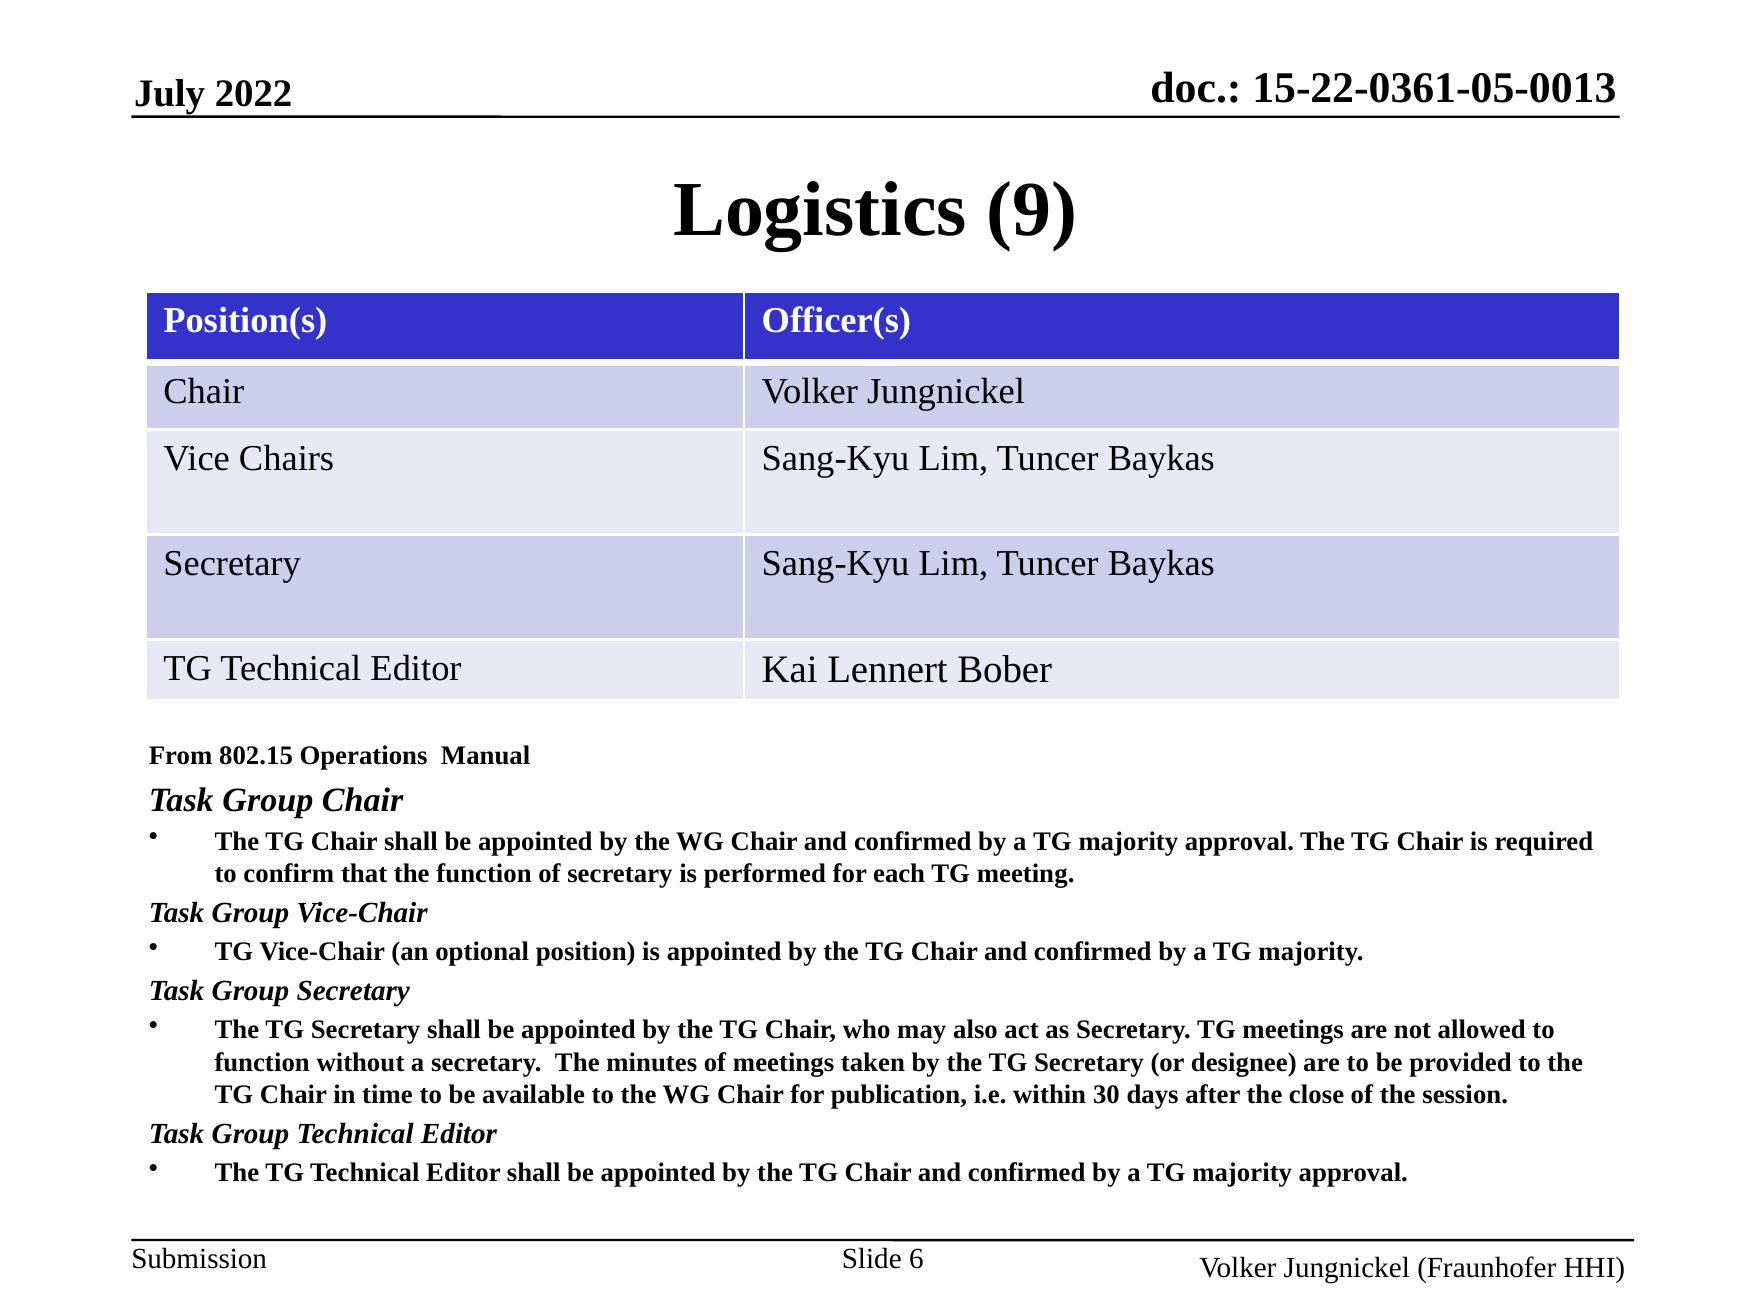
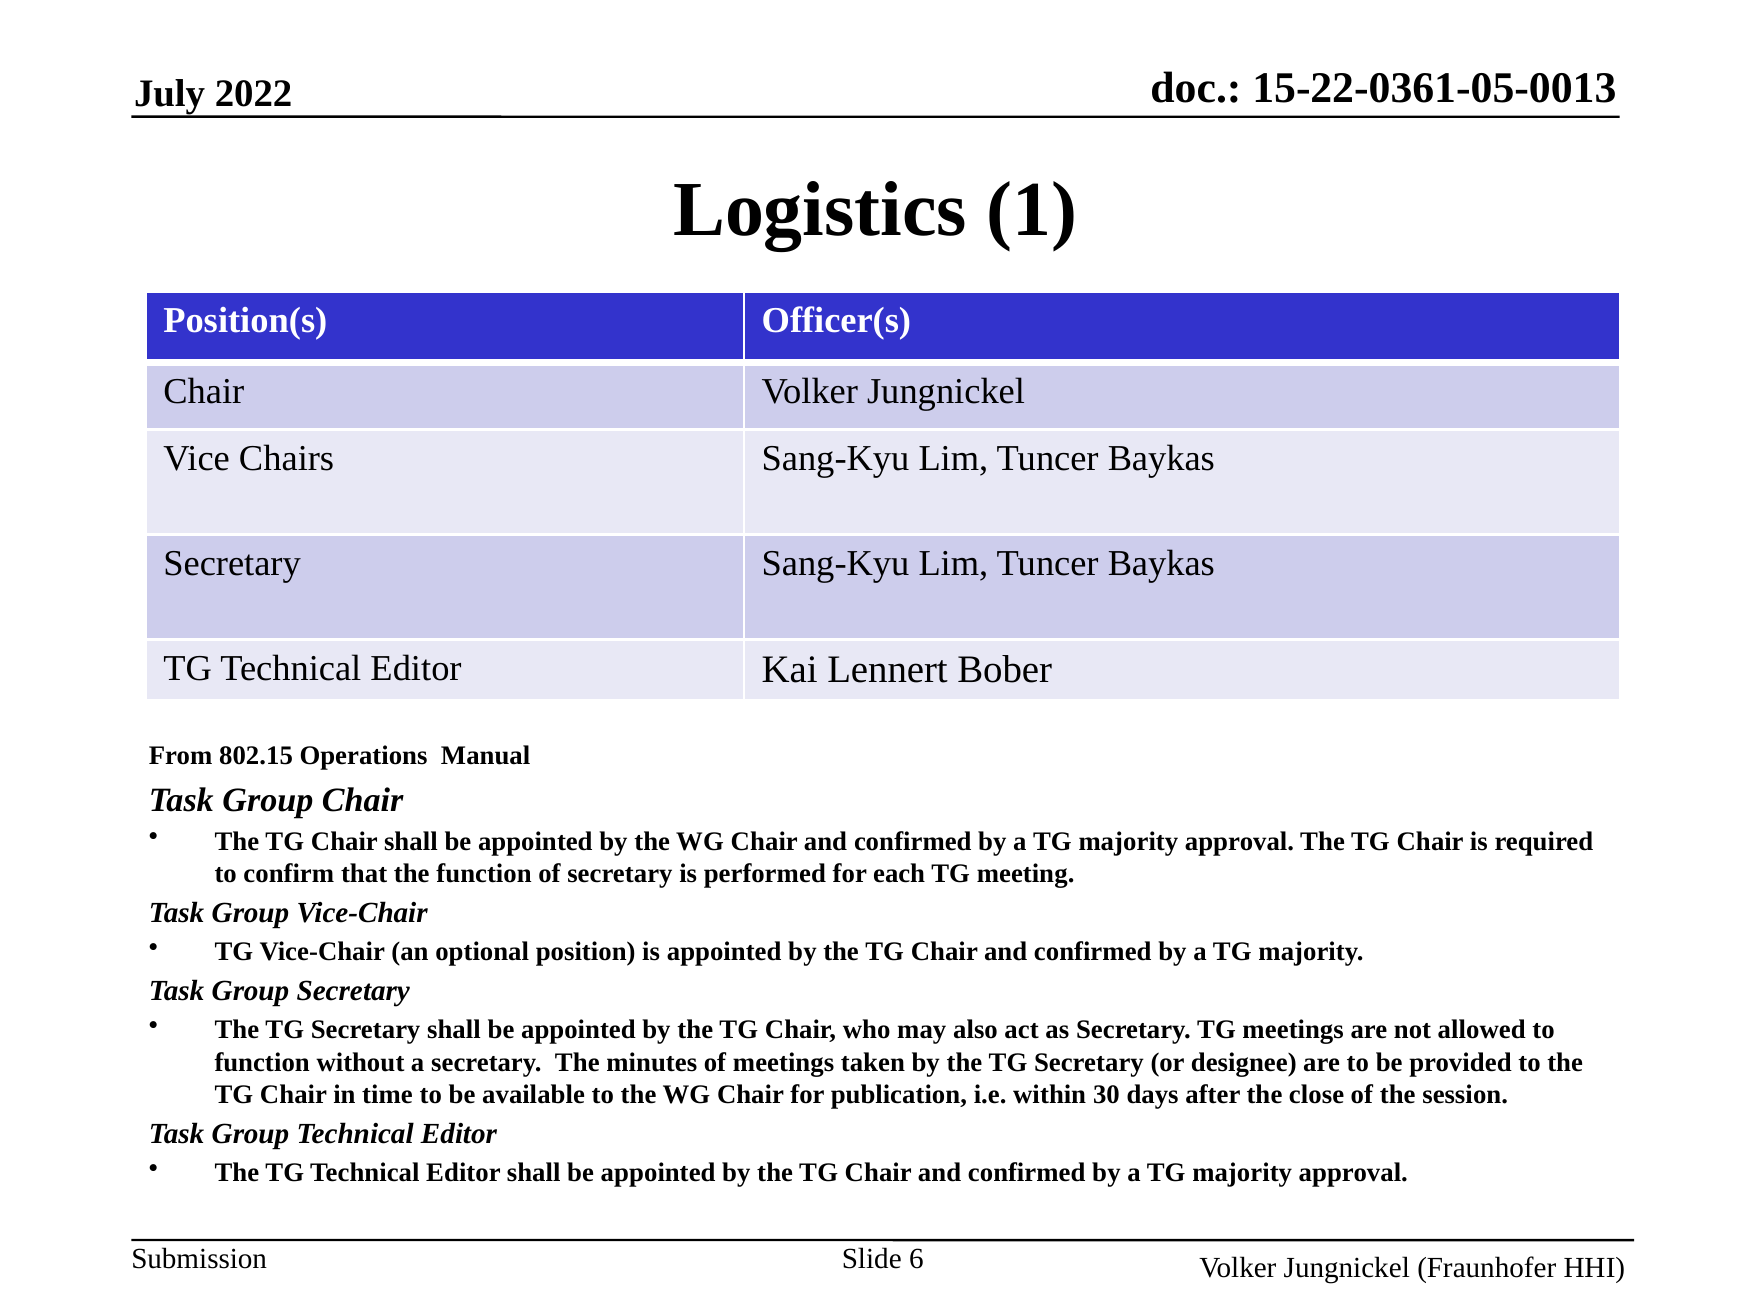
9: 9 -> 1
